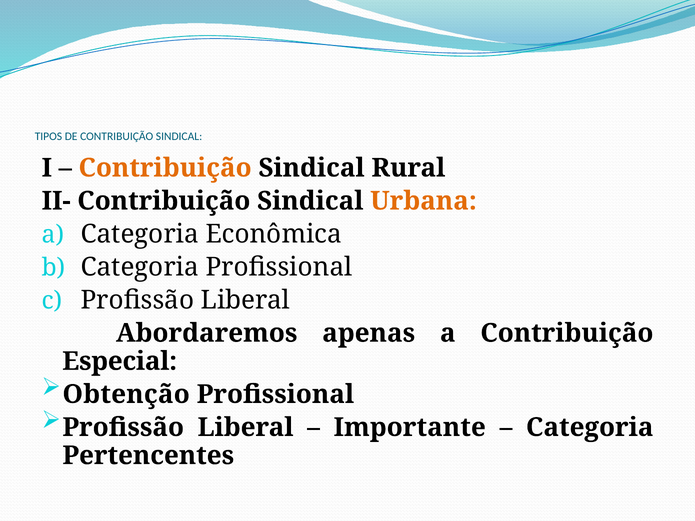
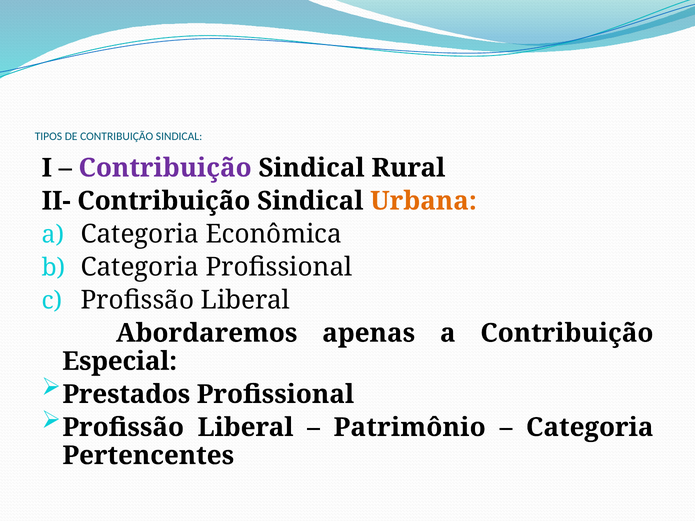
Contribuição at (165, 168) colour: orange -> purple
Obtenção: Obtenção -> Prestados
Importante: Importante -> Patrimônio
